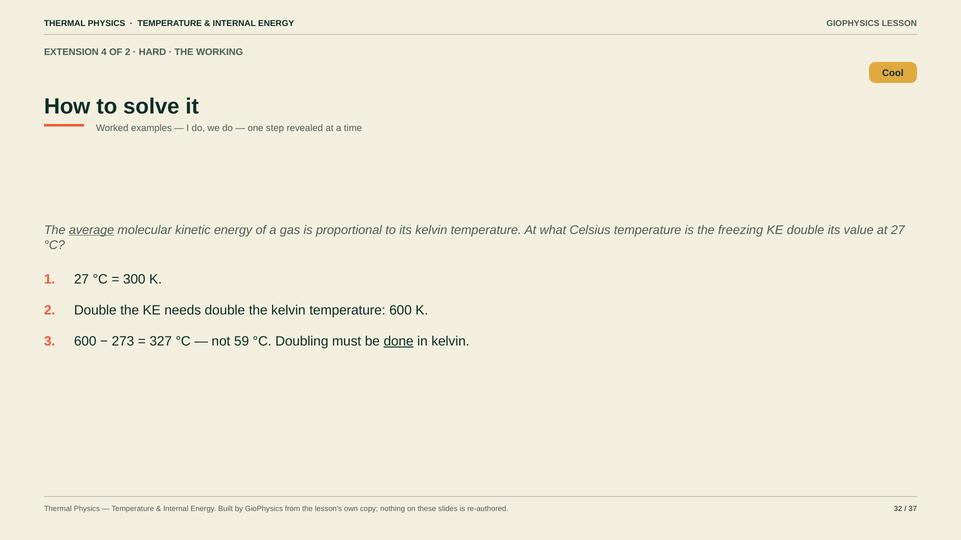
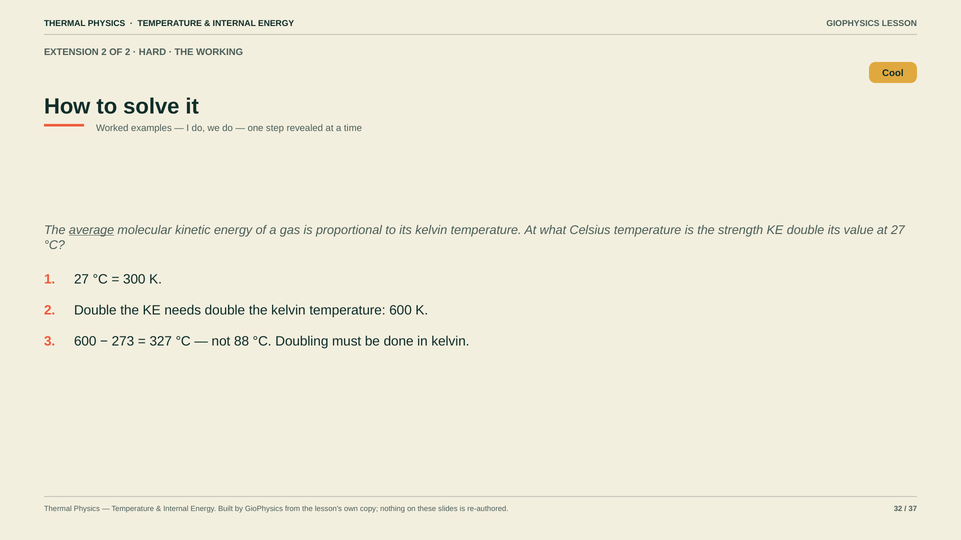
EXTENSION 4: 4 -> 2
freezing: freezing -> strength
59: 59 -> 88
done underline: present -> none
